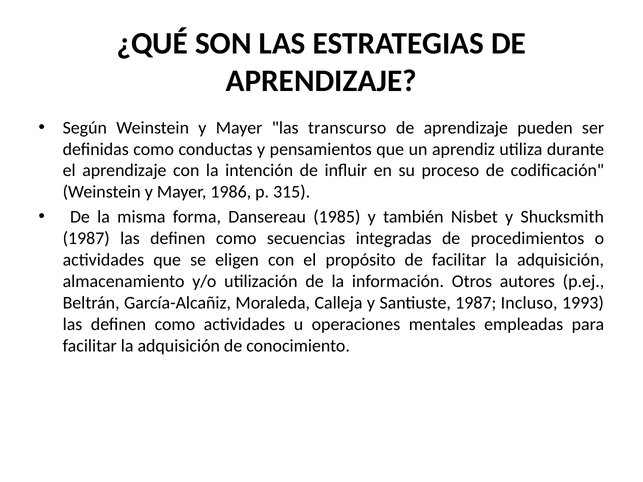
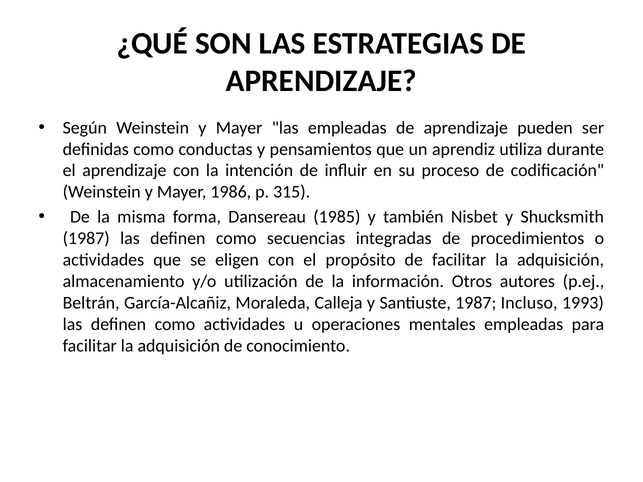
las transcurso: transcurso -> empleadas
